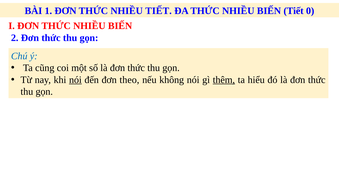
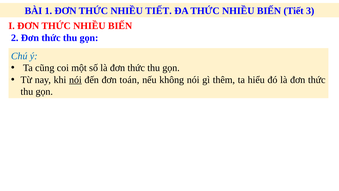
0: 0 -> 3
theo: theo -> toán
thêm underline: present -> none
